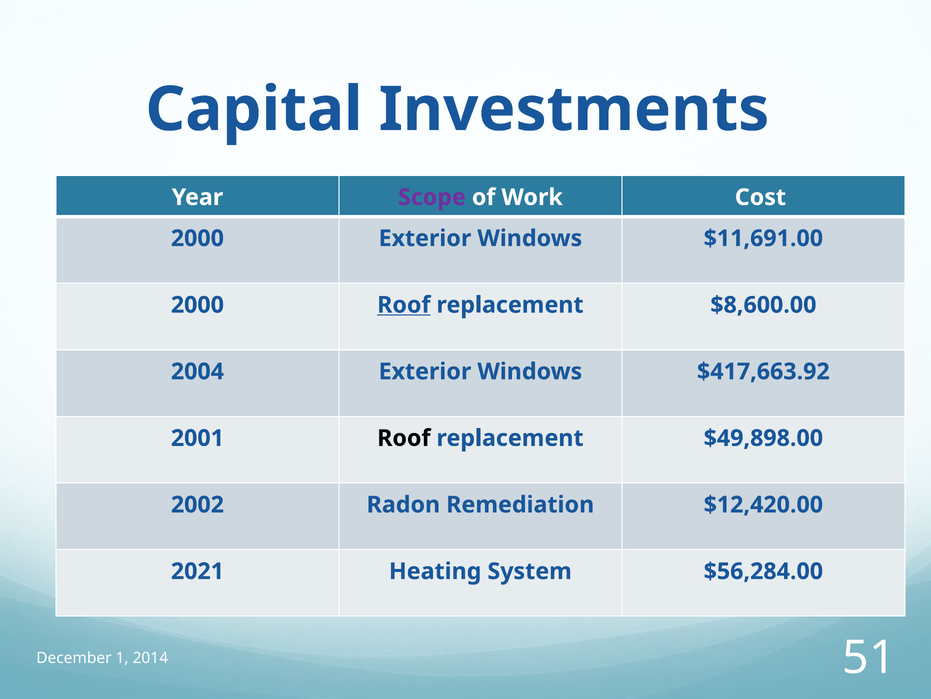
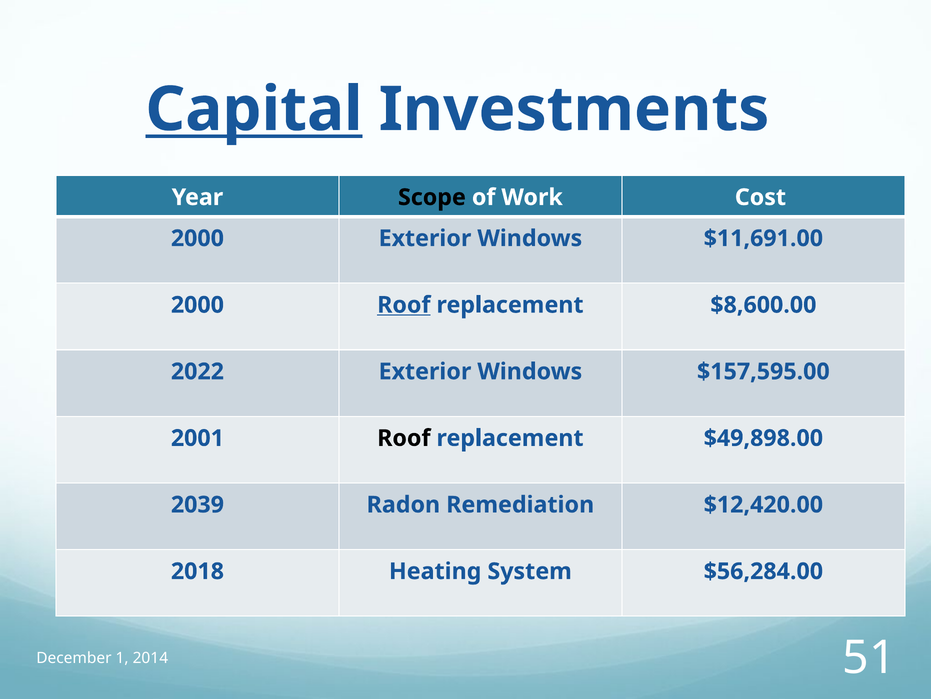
Capital underline: none -> present
Scope colour: purple -> black
2004: 2004 -> 2022
$417,663.92: $417,663.92 -> $157,595.00
2002: 2002 -> 2039
2021: 2021 -> 2018
